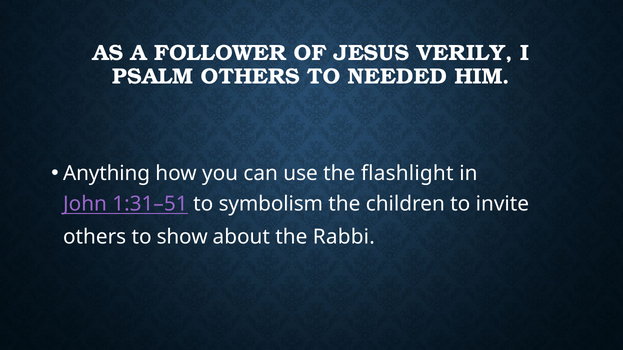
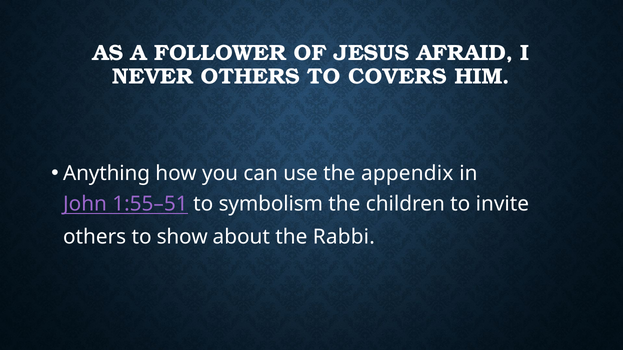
VERILY: VERILY -> AFRAID
PSALM: PSALM -> NEVER
NEEDED: NEEDED -> COVERS
flashlight: flashlight -> appendix
1:31–51: 1:31–51 -> 1:55–51
